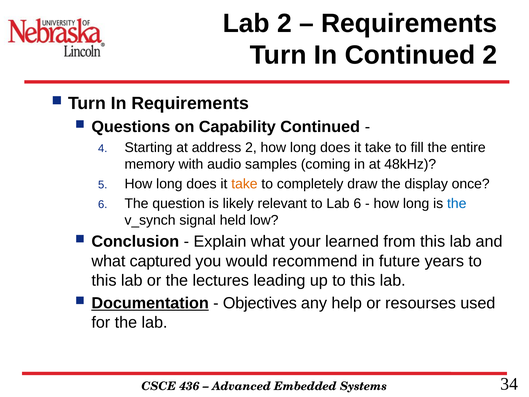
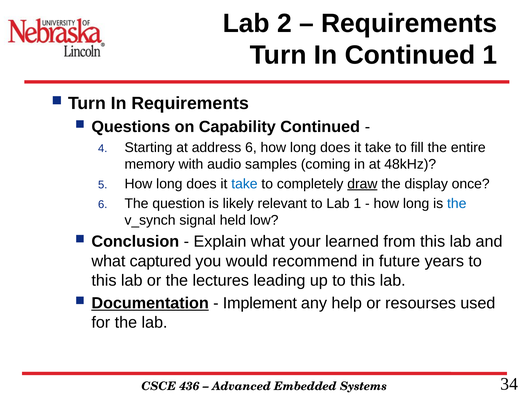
Continued 2: 2 -> 1
address 2: 2 -> 6
take at (244, 184) colour: orange -> blue
draw underline: none -> present
Lab 6: 6 -> 1
Objectives: Objectives -> Implement
